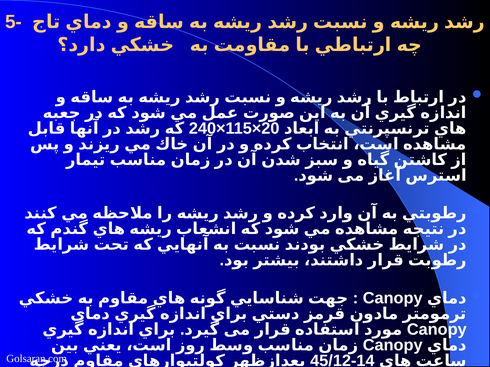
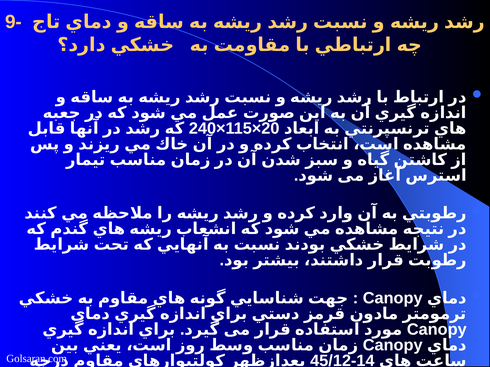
5-: 5- -> 9-
